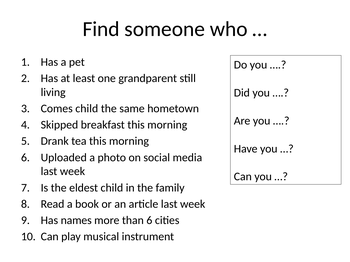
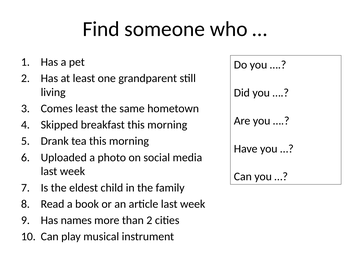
Comes child: child -> least
than 6: 6 -> 2
